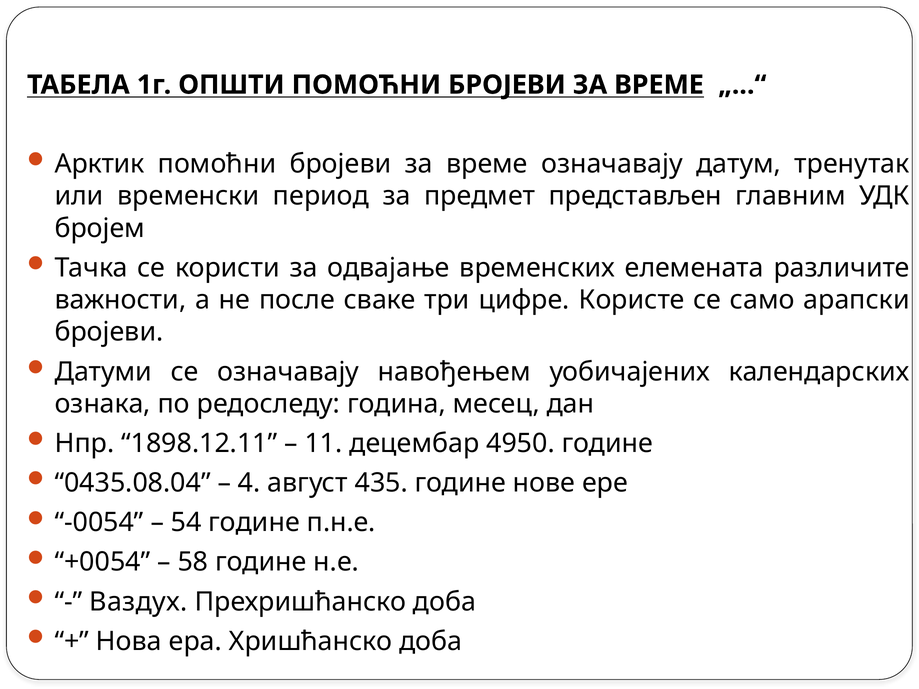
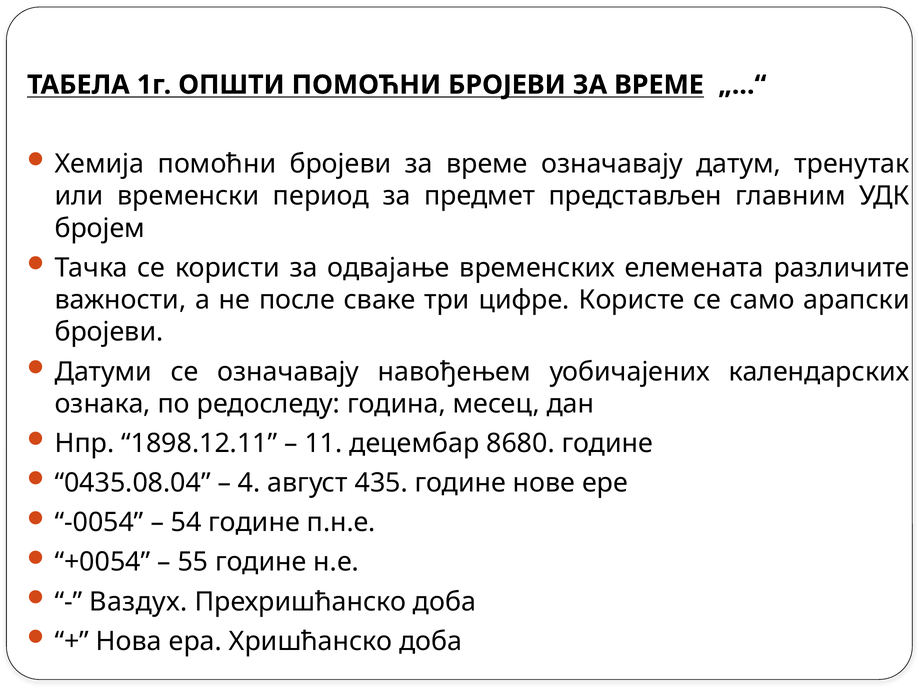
Арктик: Арктик -> Хемија
4950: 4950 -> 8680
58: 58 -> 55
